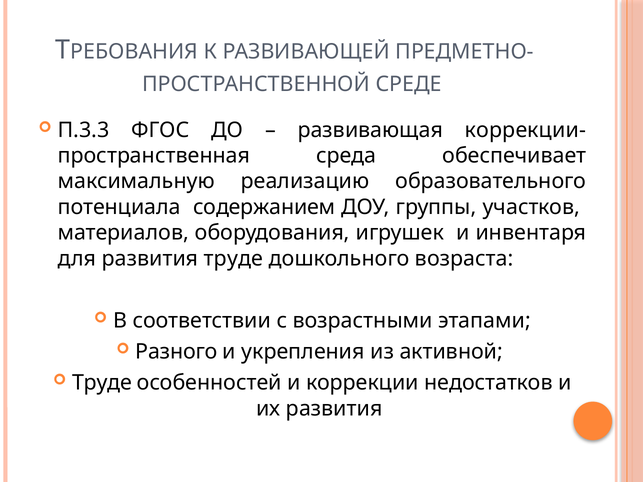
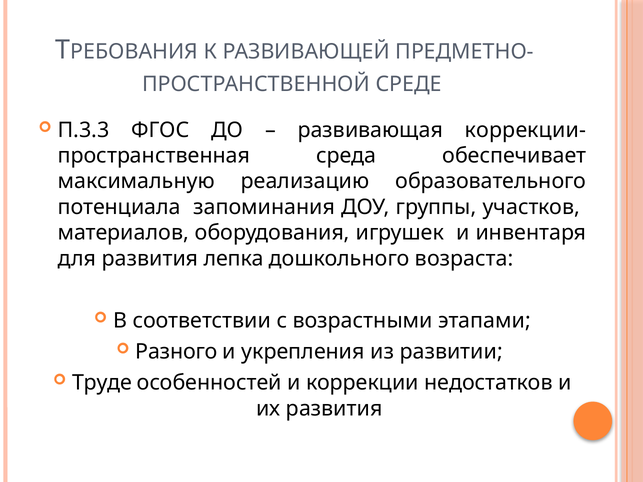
содержанием: содержанием -> запоминания
развития труде: труде -> лепка
активной: активной -> развитии
